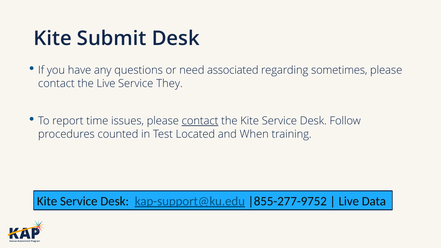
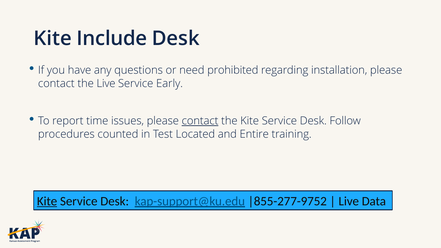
Submit: Submit -> Include
associated: associated -> prohibited
sometimes: sometimes -> installation
They: They -> Early
When: When -> Entire
Kite at (47, 201) underline: none -> present
